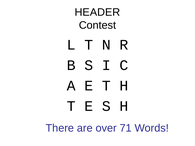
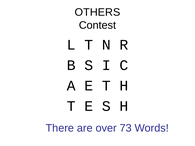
HEADER: HEADER -> OTHERS
71: 71 -> 73
